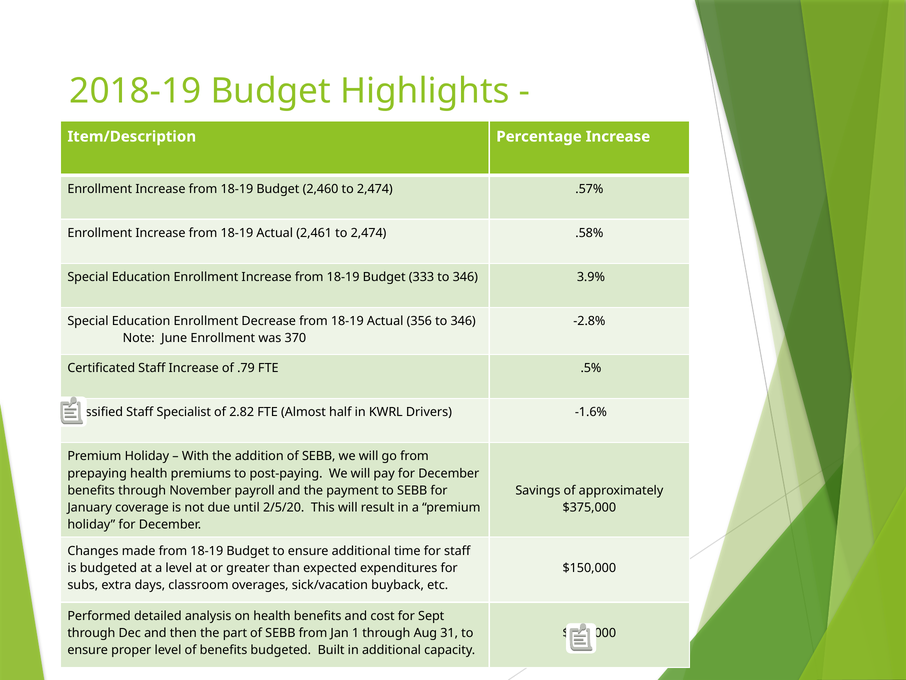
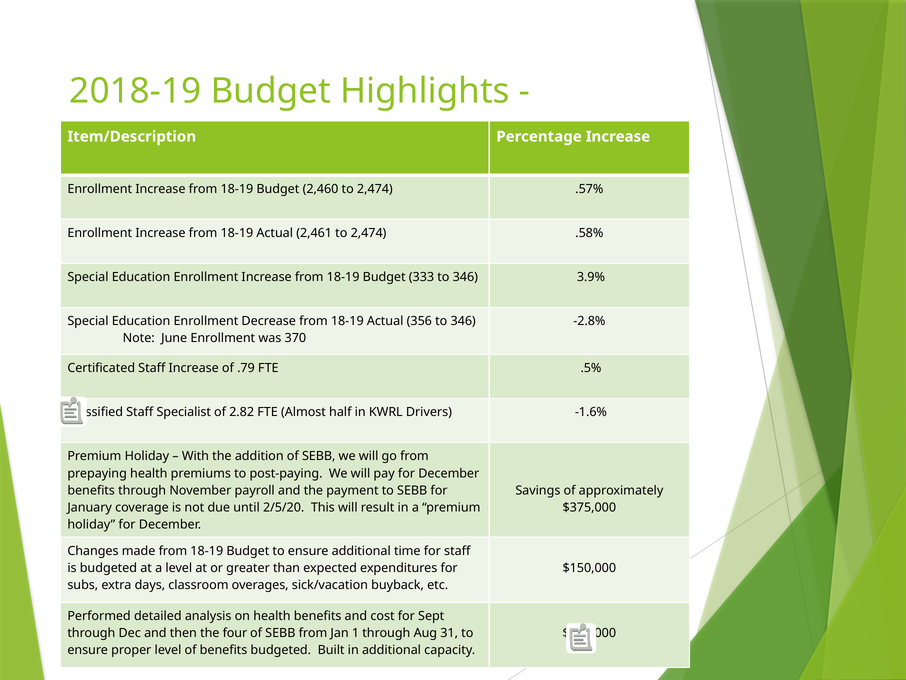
part: part -> four
